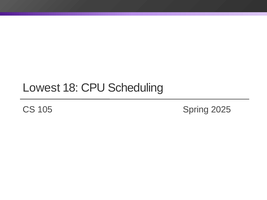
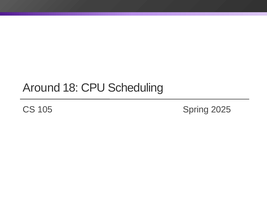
Lowest: Lowest -> Around
